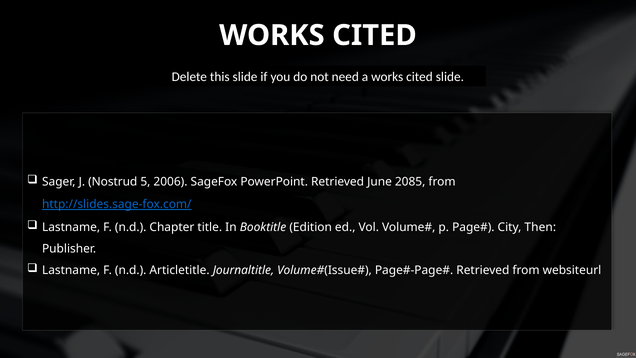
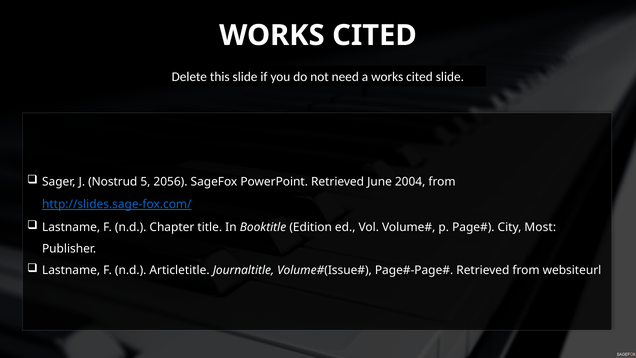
2006: 2006 -> 2056
2085: 2085 -> 2004
Then: Then -> Most
